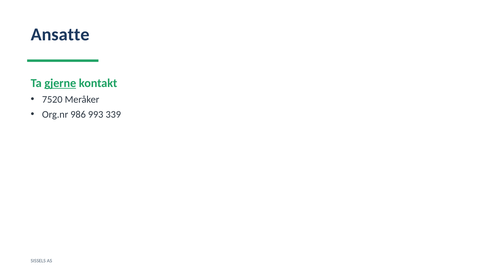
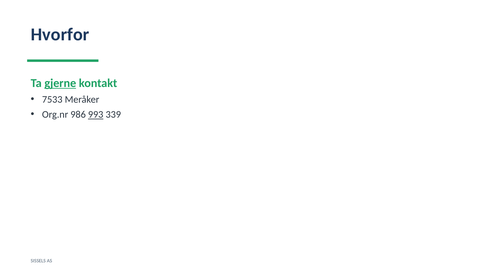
Ansatte: Ansatte -> Hvorfor
7520: 7520 -> 7533
993 underline: none -> present
